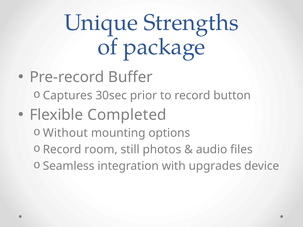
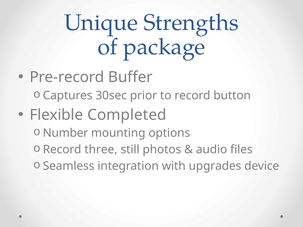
Without: Without -> Number
room: room -> three
